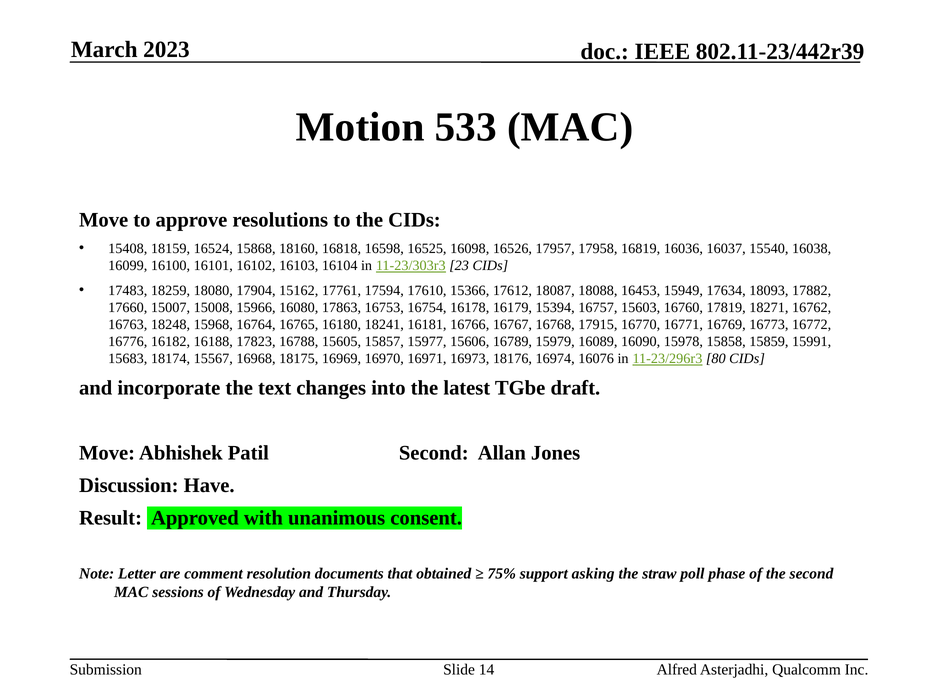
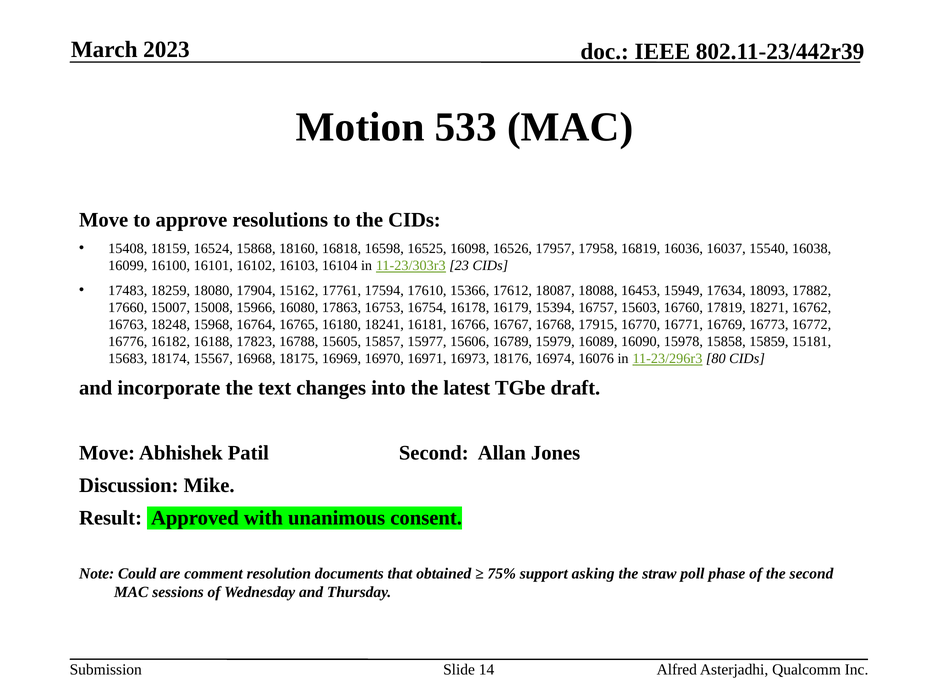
15991: 15991 -> 15181
Have: Have -> Mike
Letter: Letter -> Could
